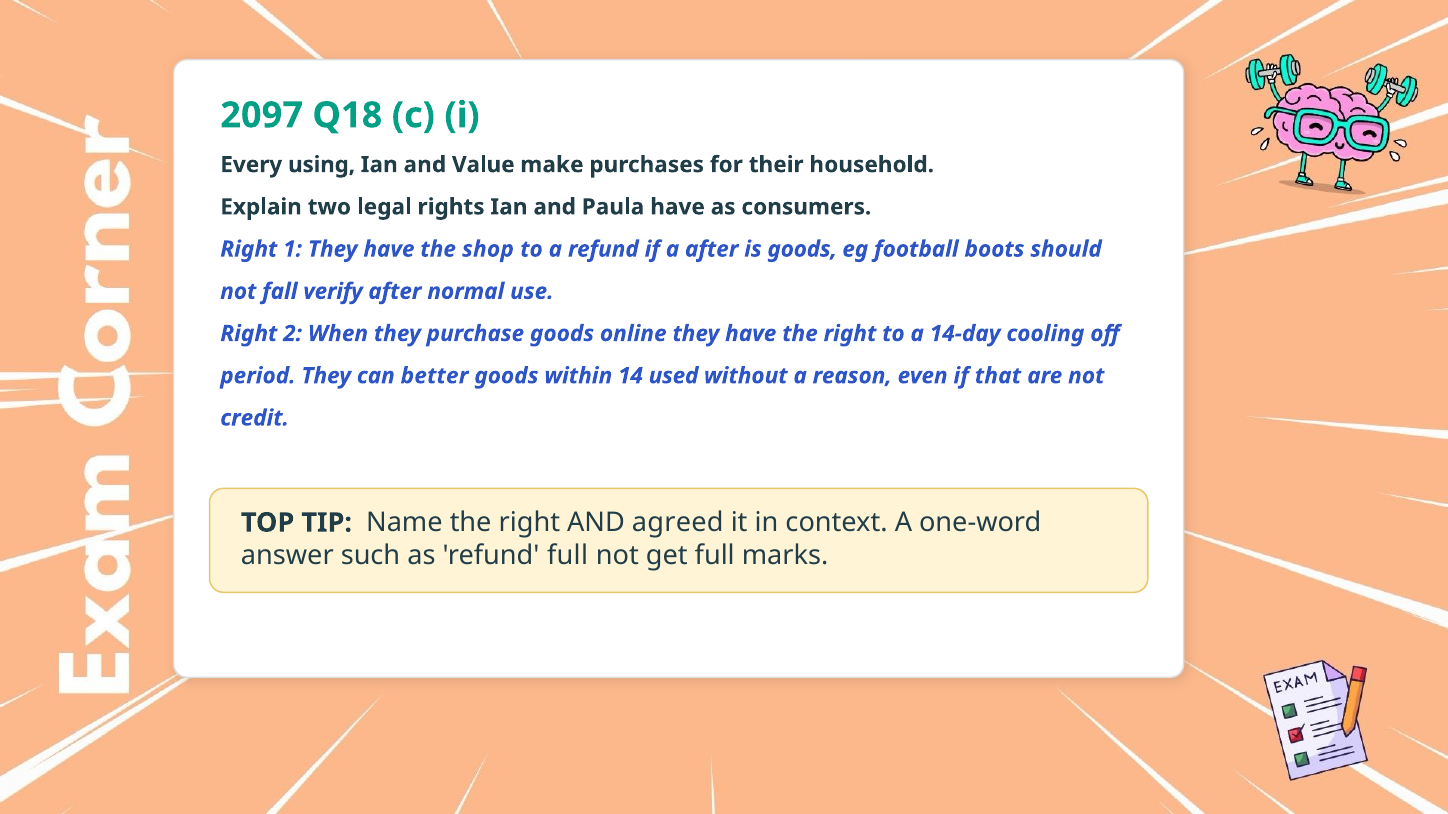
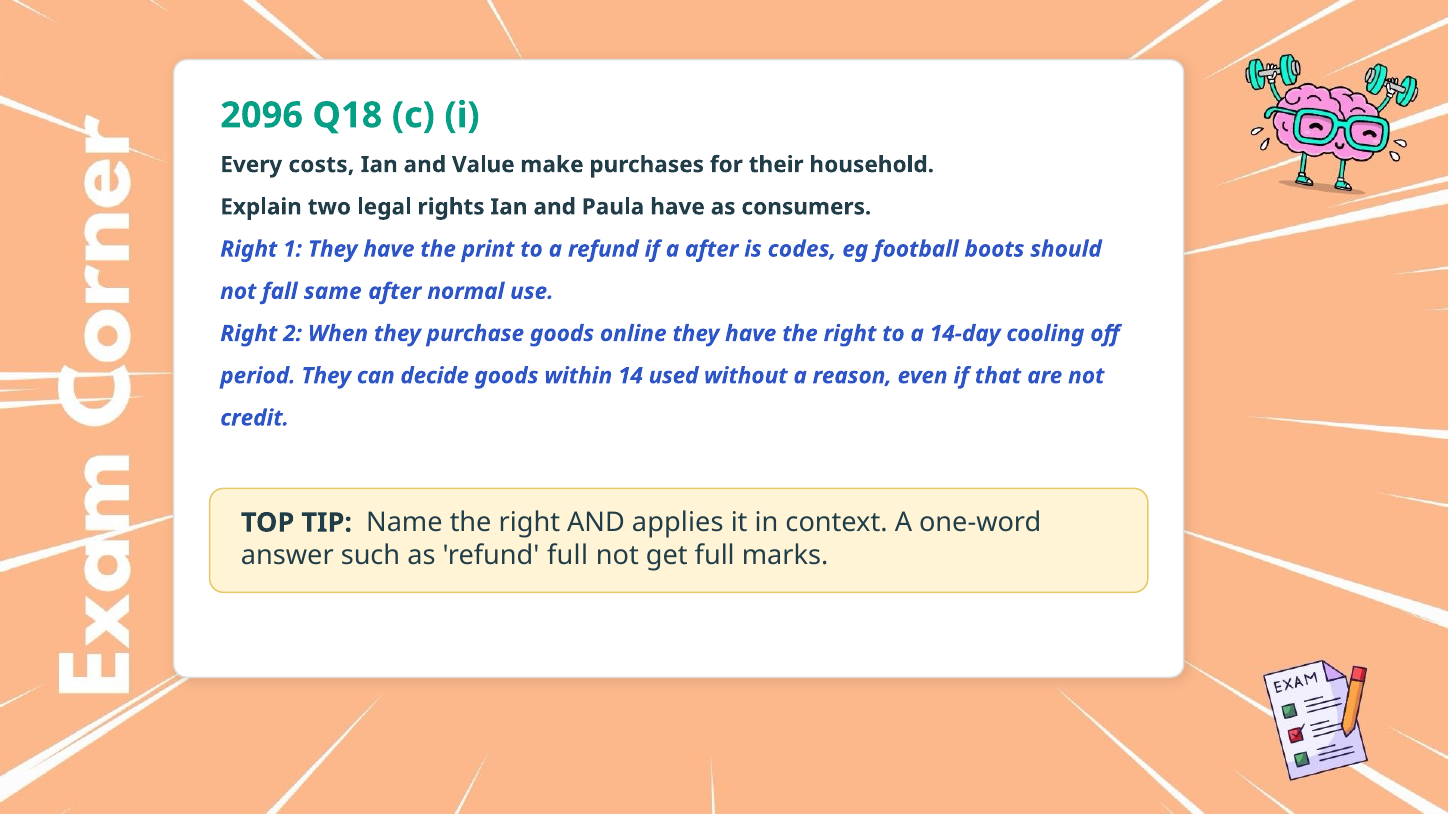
2097: 2097 -> 2096
using: using -> costs
shop: shop -> print
is goods: goods -> codes
verify: verify -> same
better: better -> decide
agreed: agreed -> applies
